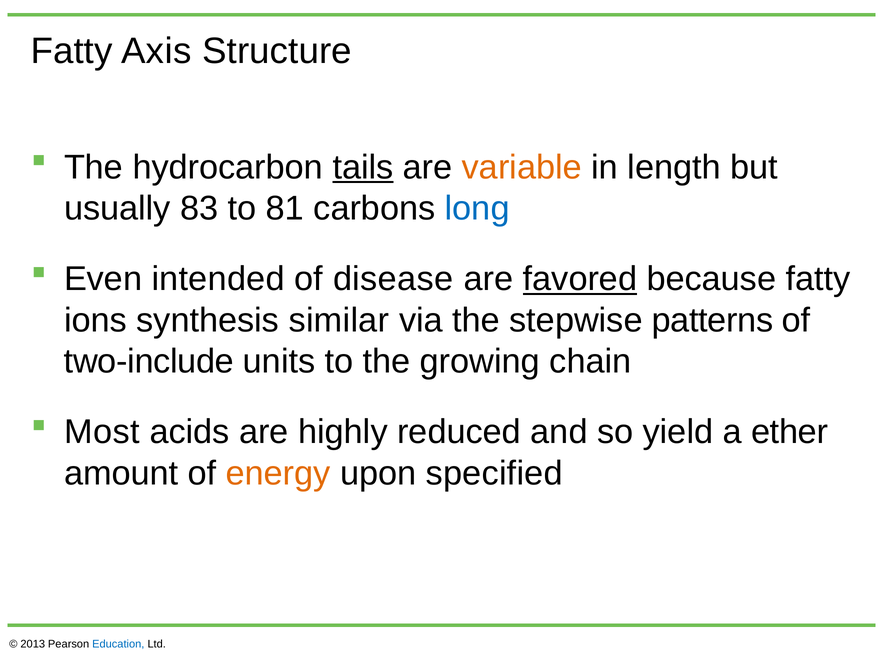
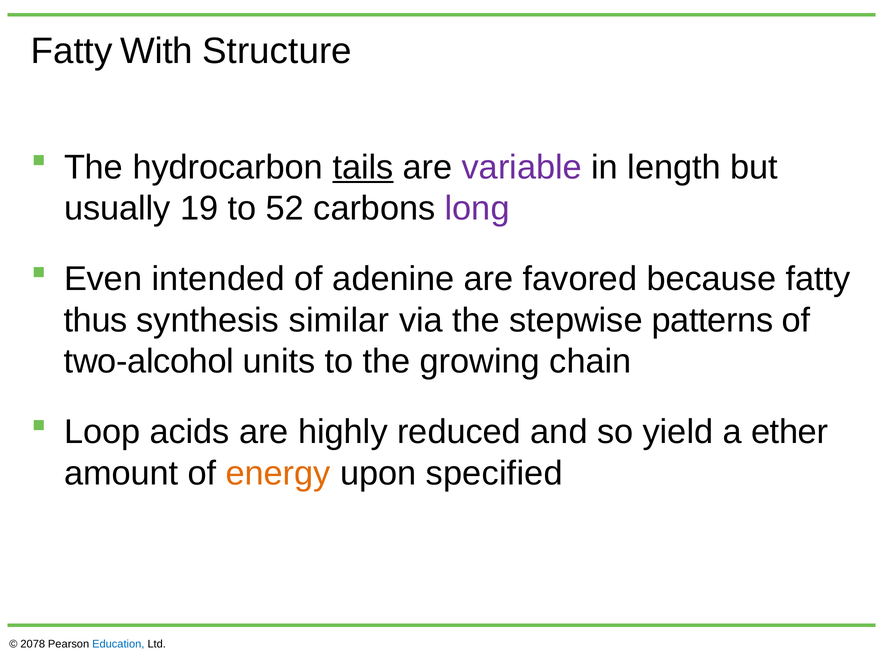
Axis: Axis -> With
variable colour: orange -> purple
83: 83 -> 19
81: 81 -> 52
long colour: blue -> purple
disease: disease -> adenine
favored underline: present -> none
ions: ions -> thus
two-include: two-include -> two-alcohol
Most: Most -> Loop
2013: 2013 -> 2078
